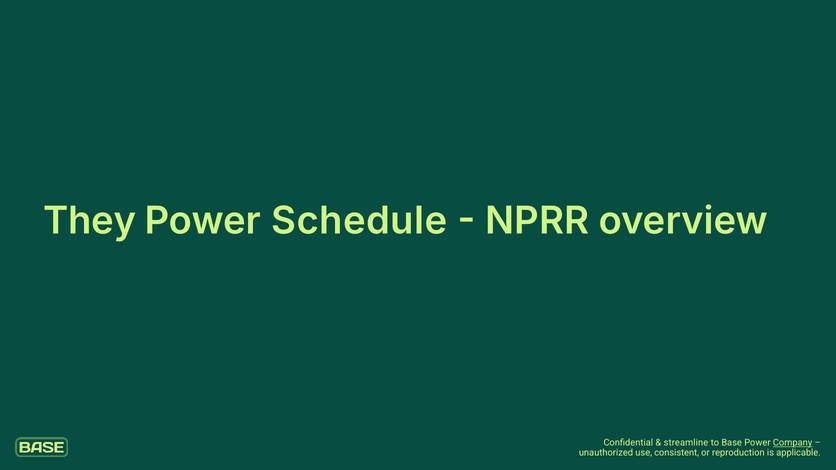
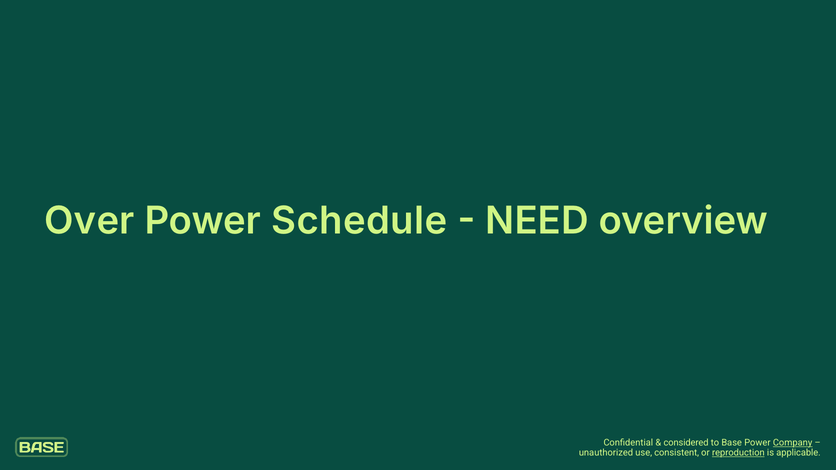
They: They -> Over
NPRR: NPRR -> NEED
streamline: streamline -> considered
reproduction underline: none -> present
